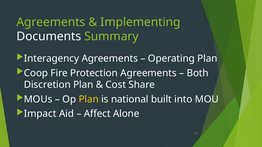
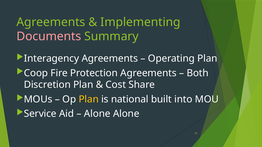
Documents colour: white -> pink
Impact: Impact -> Service
Affect at (97, 114): Affect -> Alone
